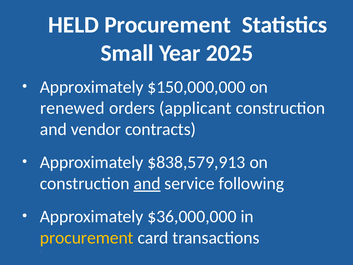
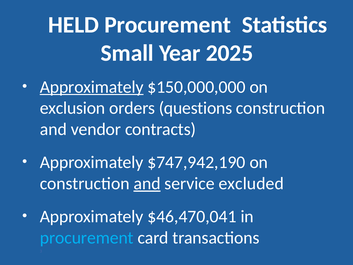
Approximately at (92, 87) underline: none -> present
renewed: renewed -> exclusion
applicant: applicant -> questions
$838,579,913: $838,579,913 -> $747,942,190
following: following -> excluded
$36,000,000: $36,000,000 -> $46,470,041
procurement at (87, 238) colour: yellow -> light blue
